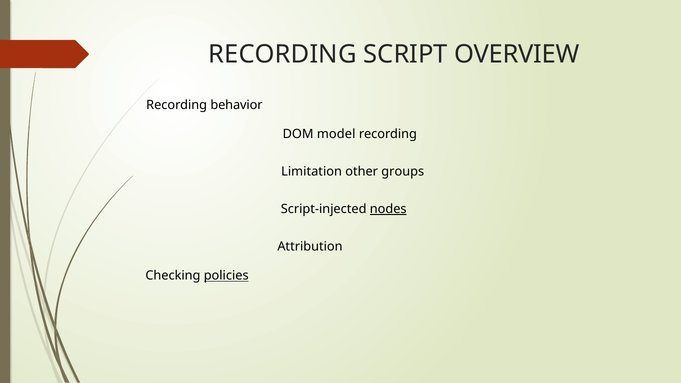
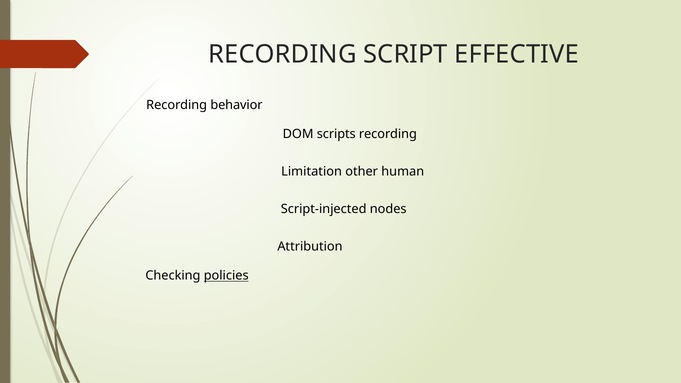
OVERVIEW: OVERVIEW -> EFFECTIVE
model: model -> scripts
groups: groups -> human
nodes underline: present -> none
